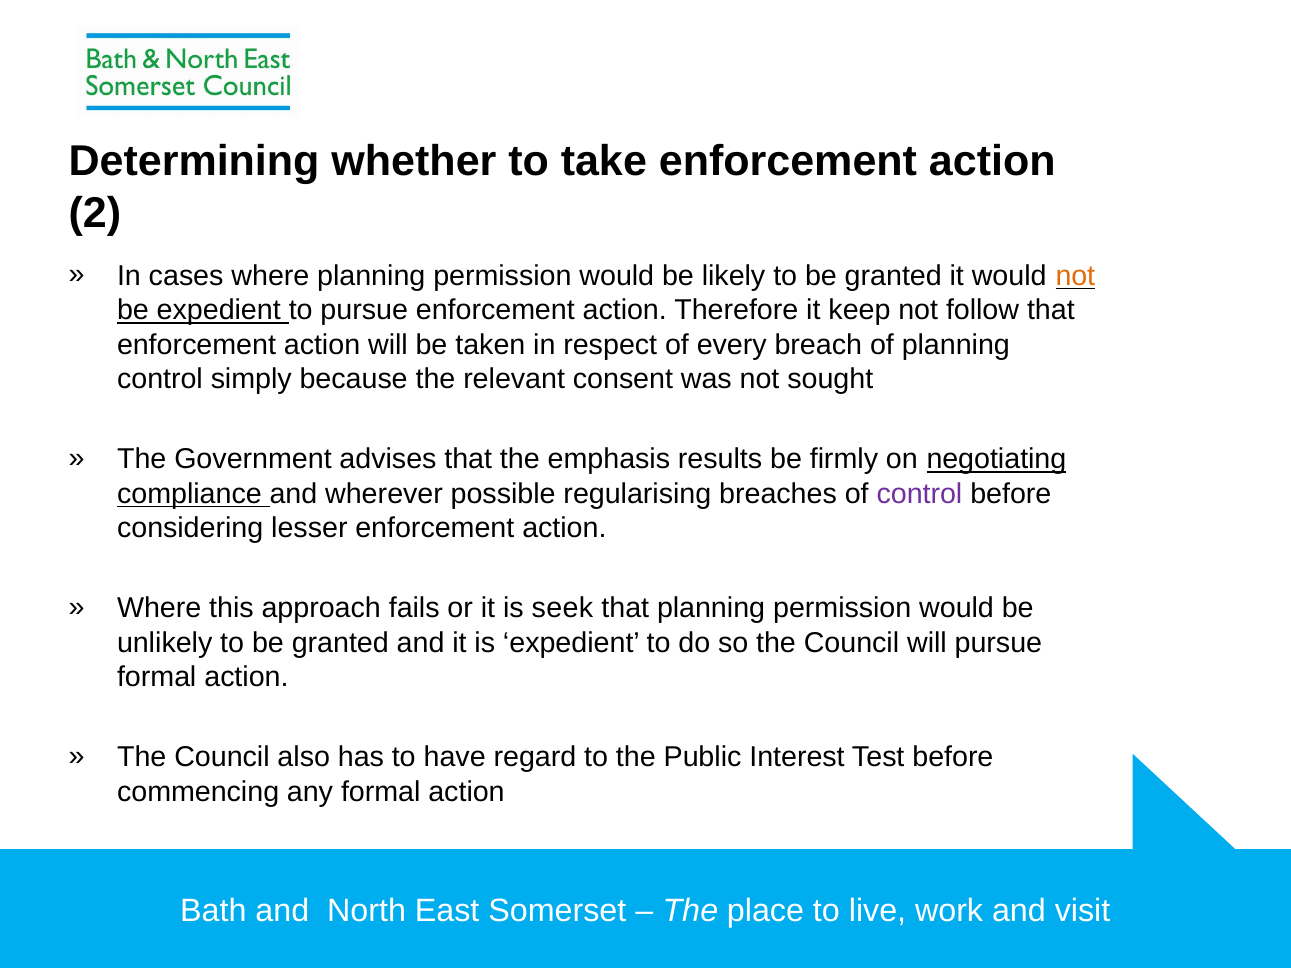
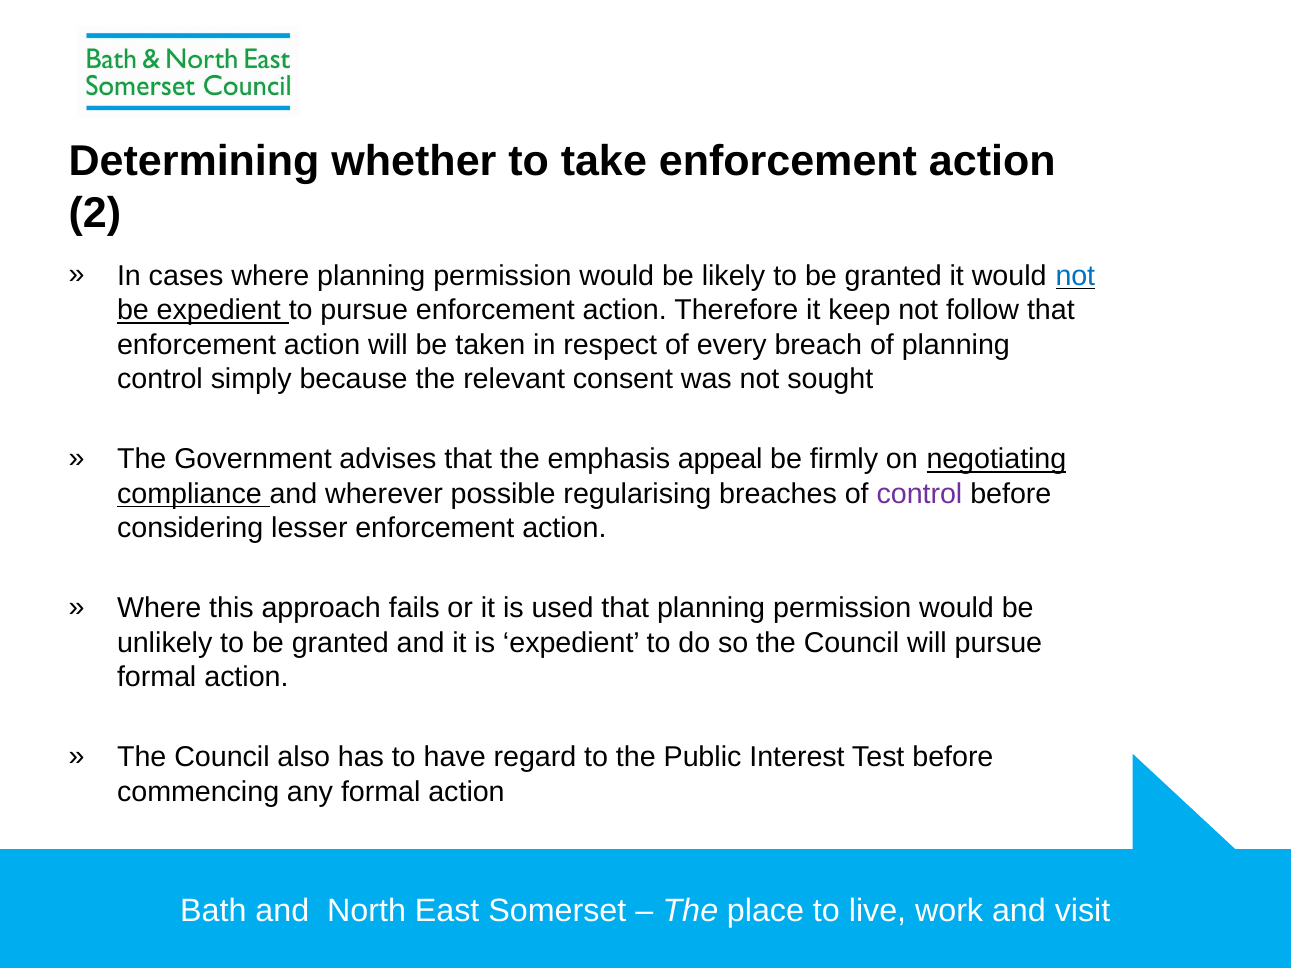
not at (1075, 276) colour: orange -> blue
results: results -> appeal
seek: seek -> used
